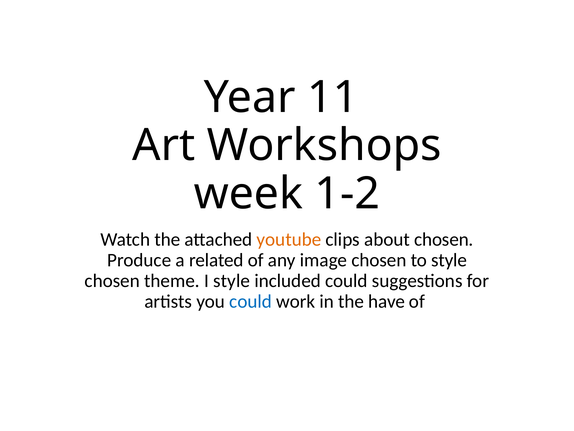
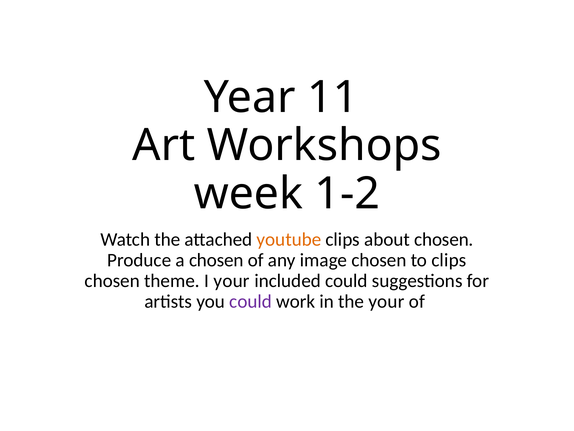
a related: related -> chosen
to style: style -> clips
I style: style -> your
could at (251, 301) colour: blue -> purple
the have: have -> your
